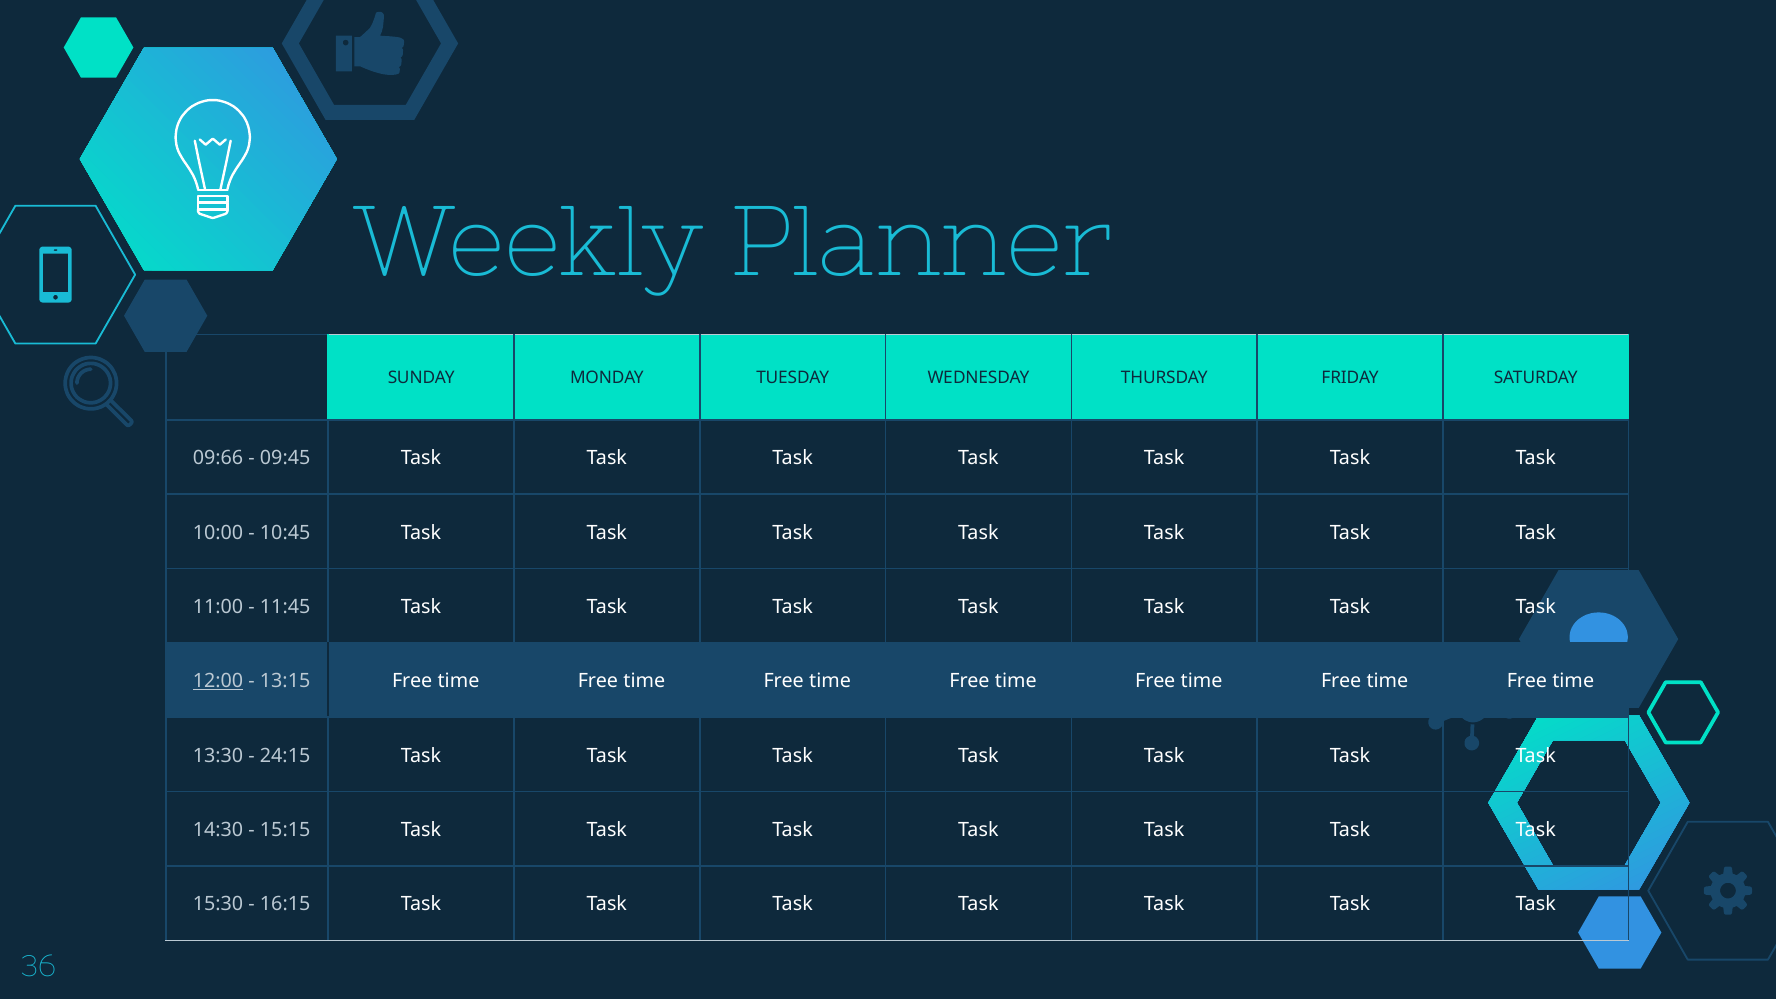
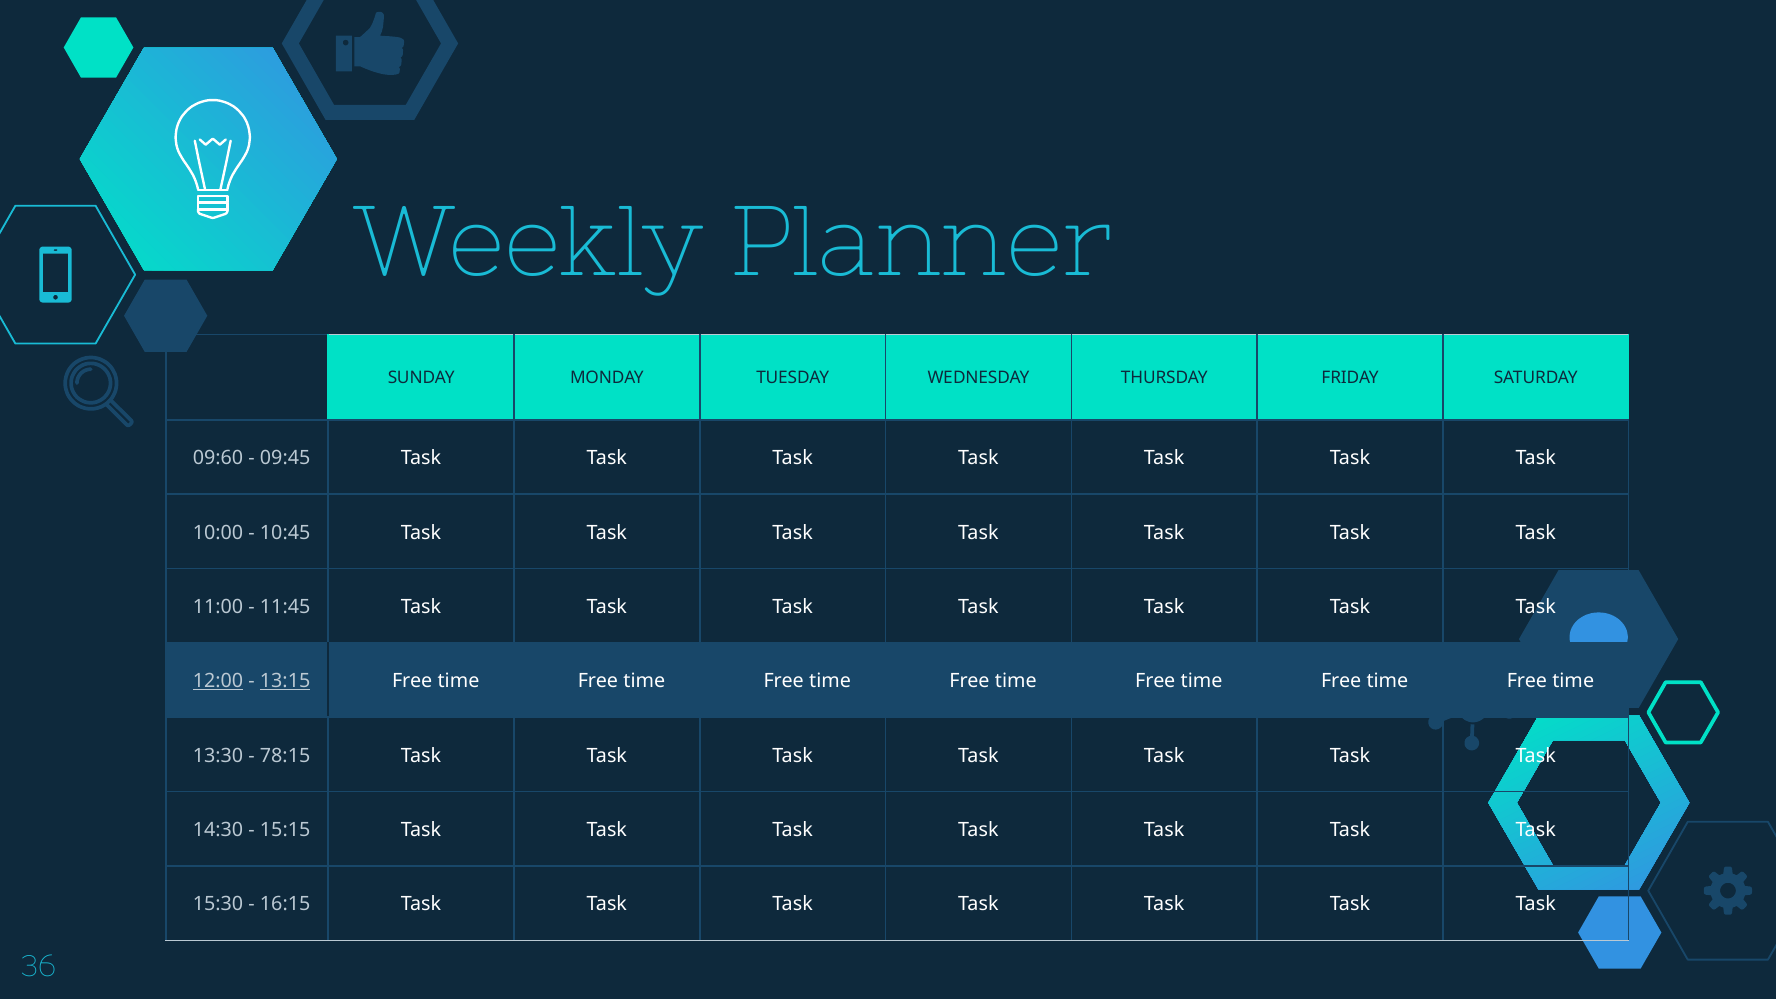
09:66: 09:66 -> 09:60
13:15 underline: none -> present
24:15: 24:15 -> 78:15
